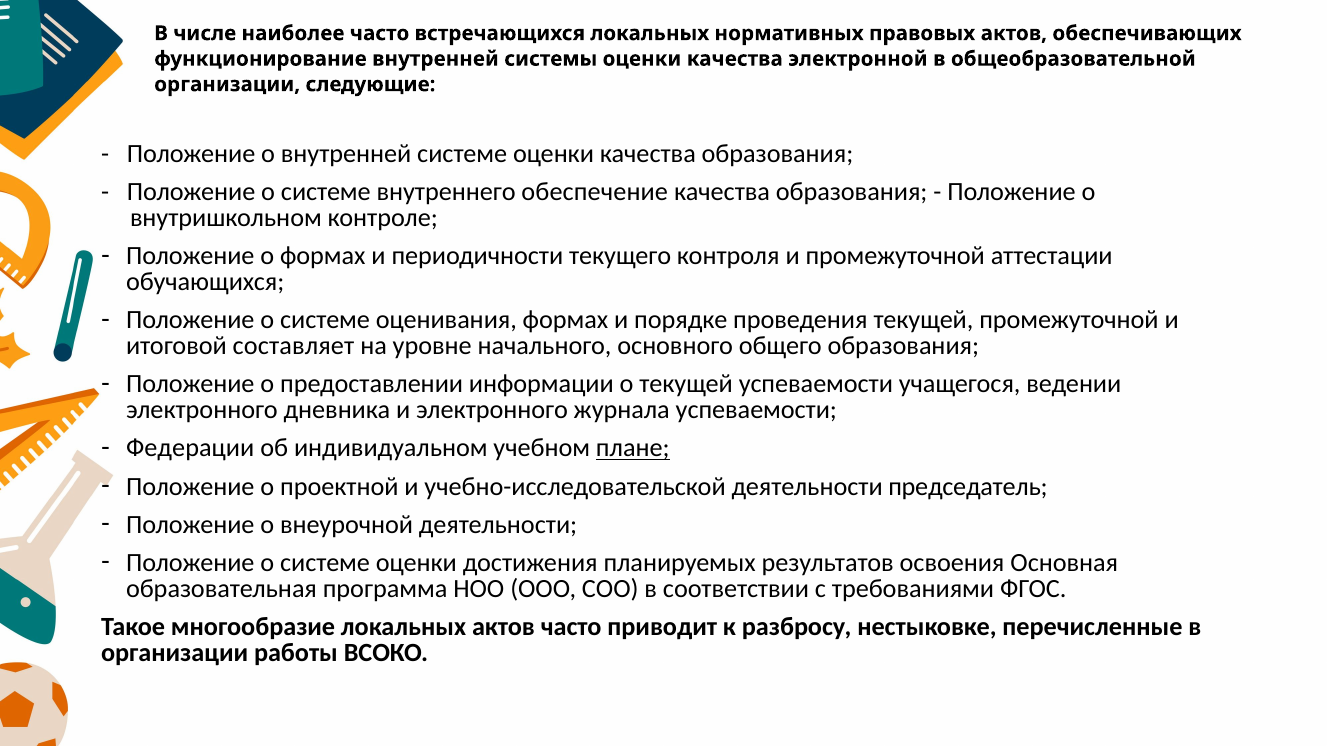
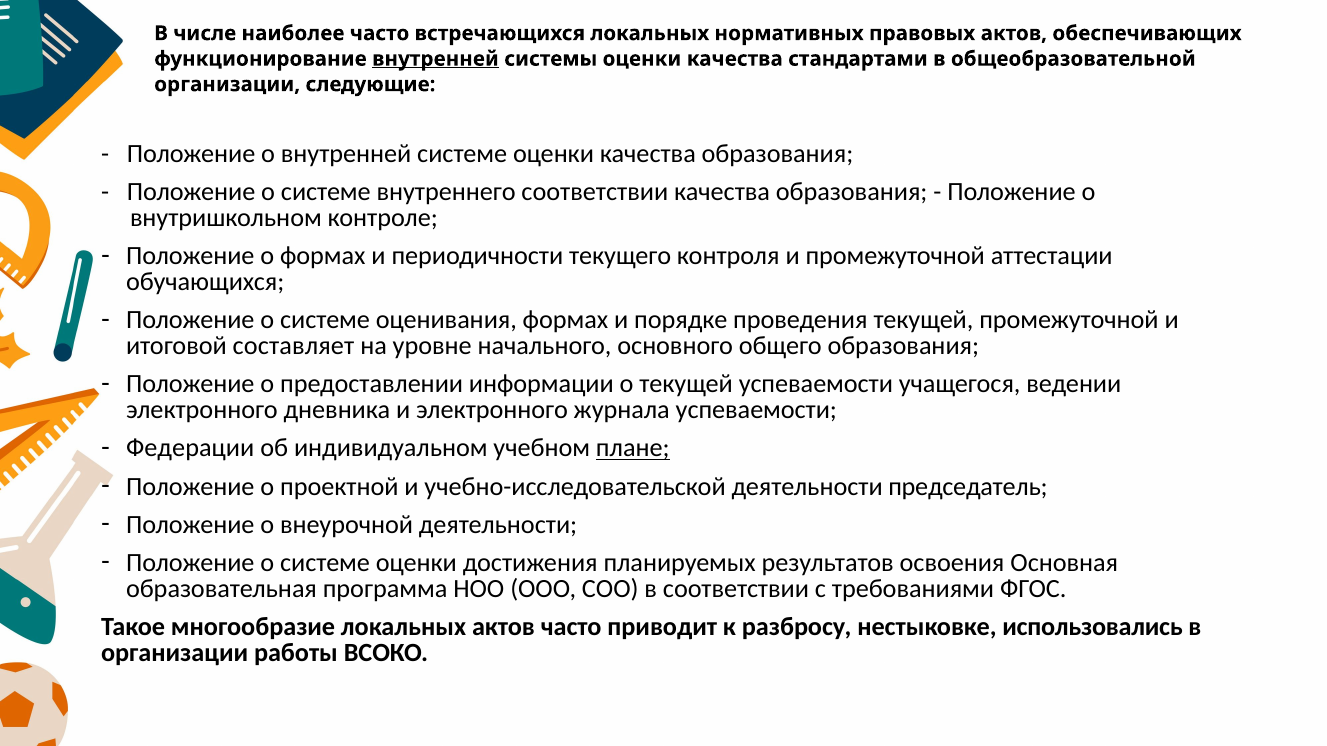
внутренней at (436, 59) underline: none -> present
электронной: электронной -> стандартами
внутреннего обеспечение: обеспечение -> соответствии
перечисленные: перечисленные -> использовались
